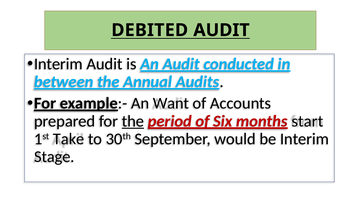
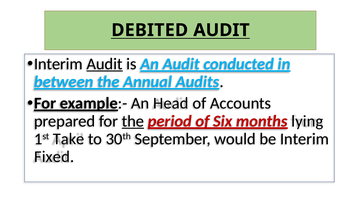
Audit at (105, 64) underline: none -> present
Want: Want -> Head
start: start -> lying
Stage: Stage -> Fixed
